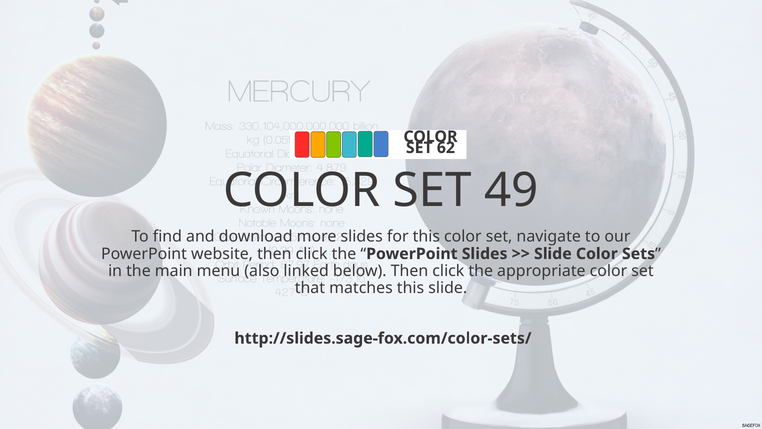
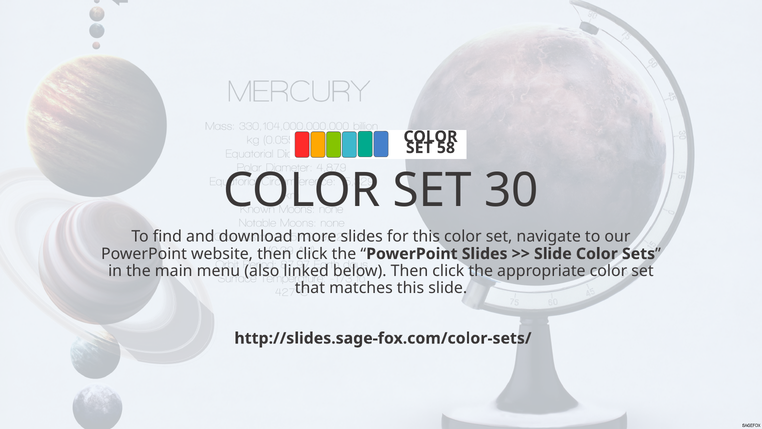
62: 62 -> 58
49: 49 -> 30
